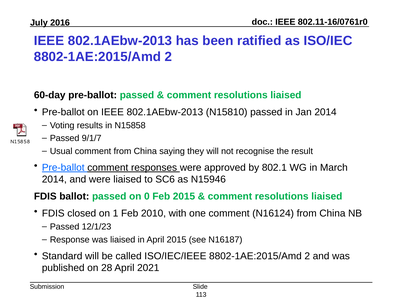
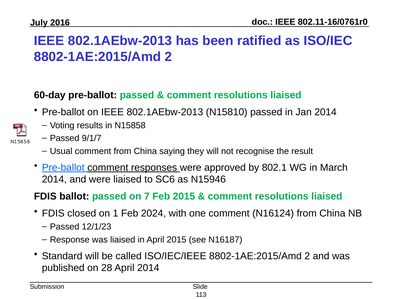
0: 0 -> 7
2010: 2010 -> 2024
April 2021: 2021 -> 2014
